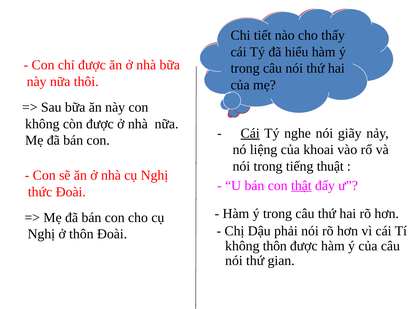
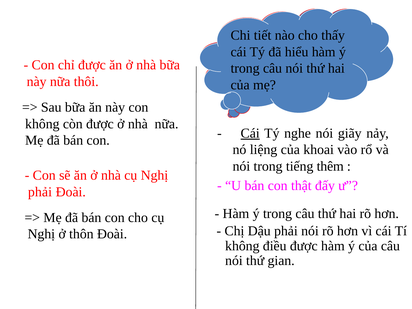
thuật: thuật -> thêm
thật underline: present -> none
thức at (40, 192): thức -> phải
không thôn: thôn -> điều
